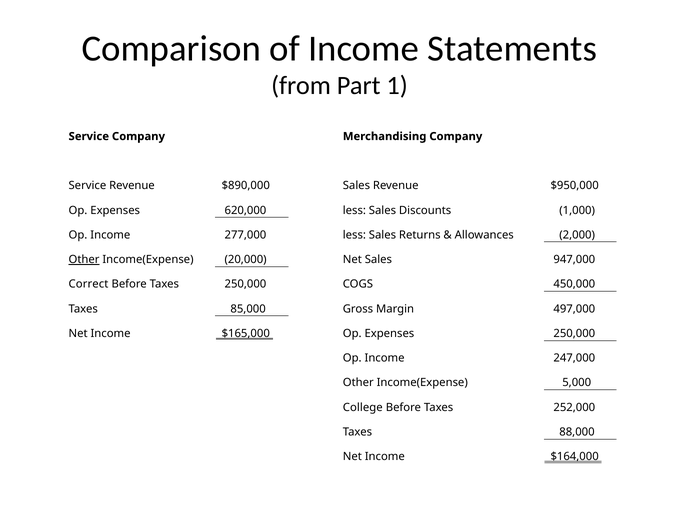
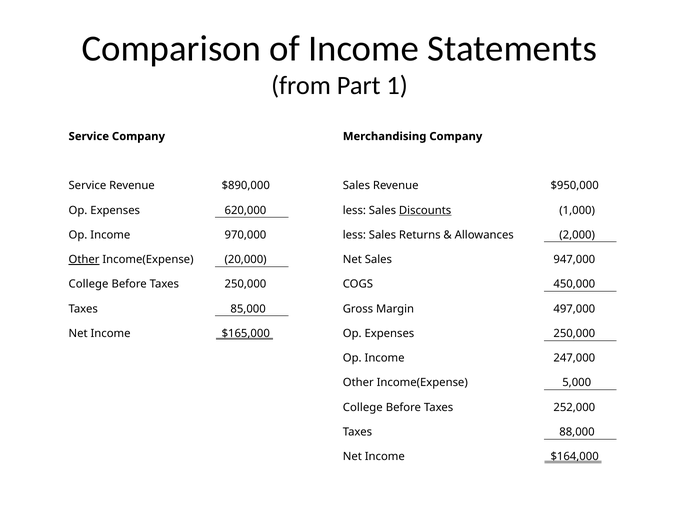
Discounts underline: none -> present
277,000: 277,000 -> 970,000
Correct at (89, 284): Correct -> College
